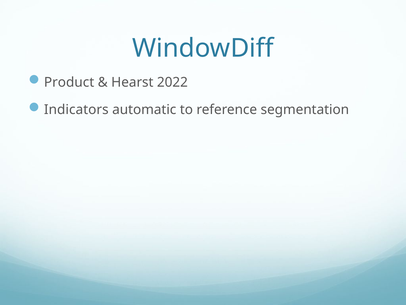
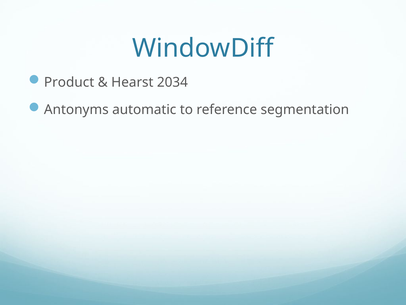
2022: 2022 -> 2034
Indicators: Indicators -> Antonyms
